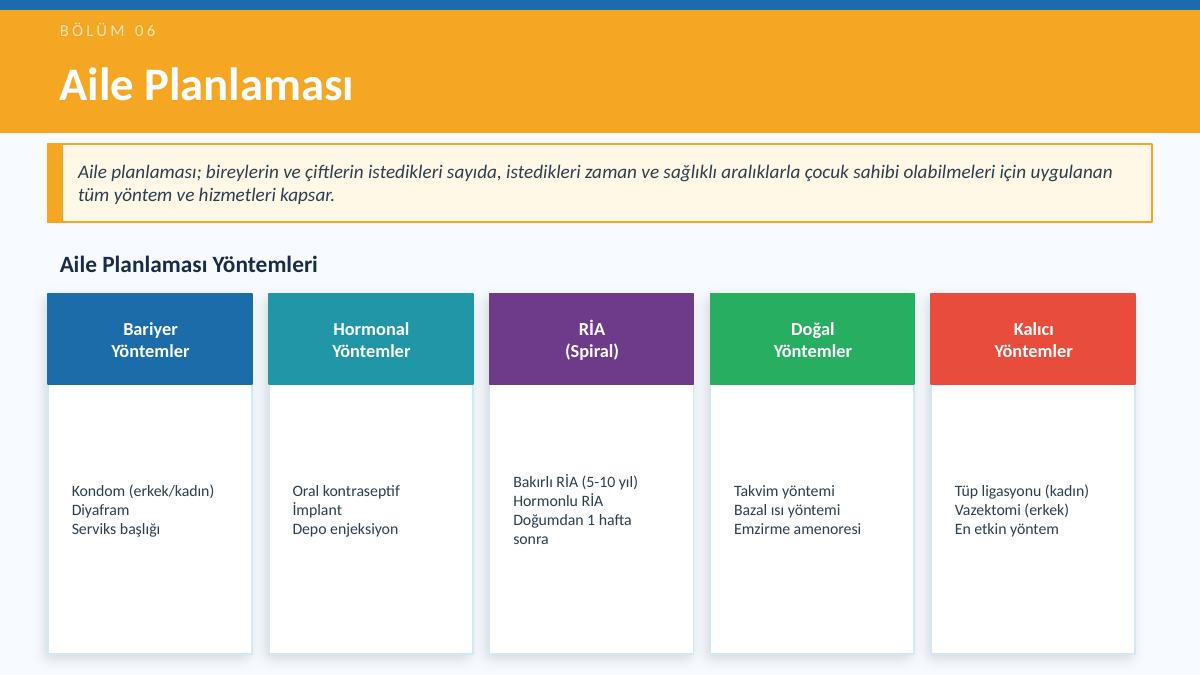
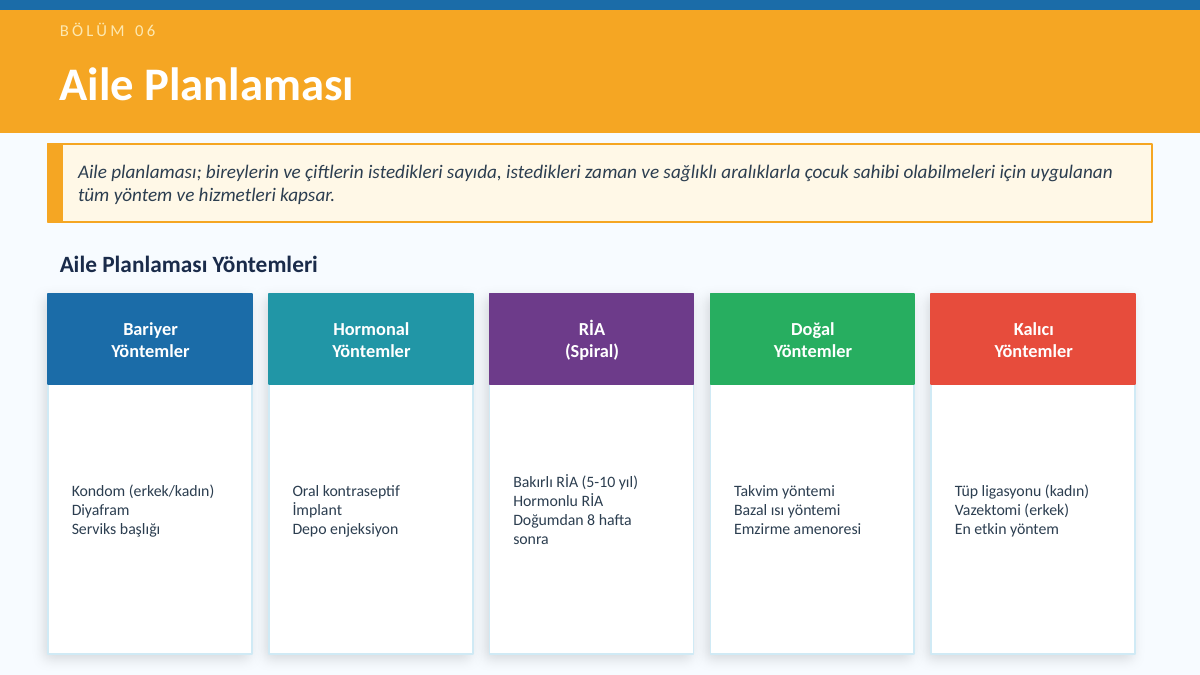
1: 1 -> 8
